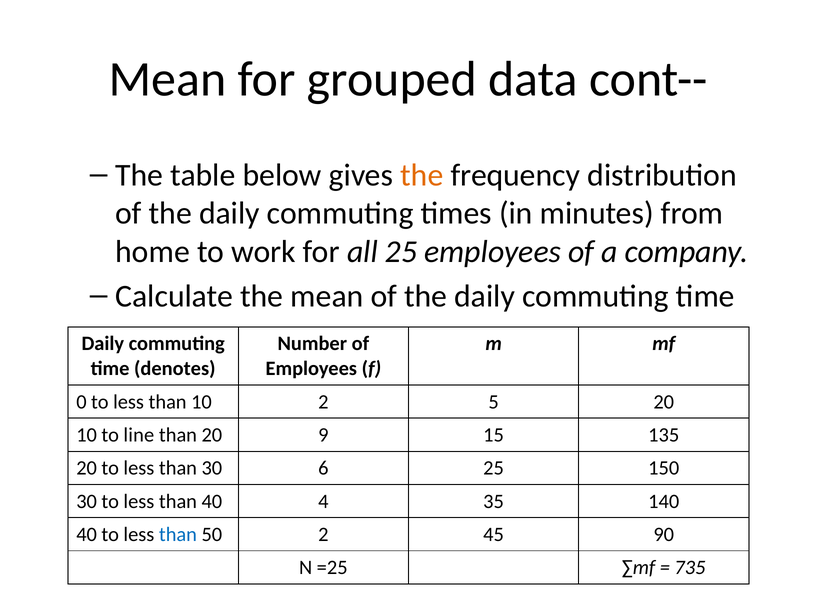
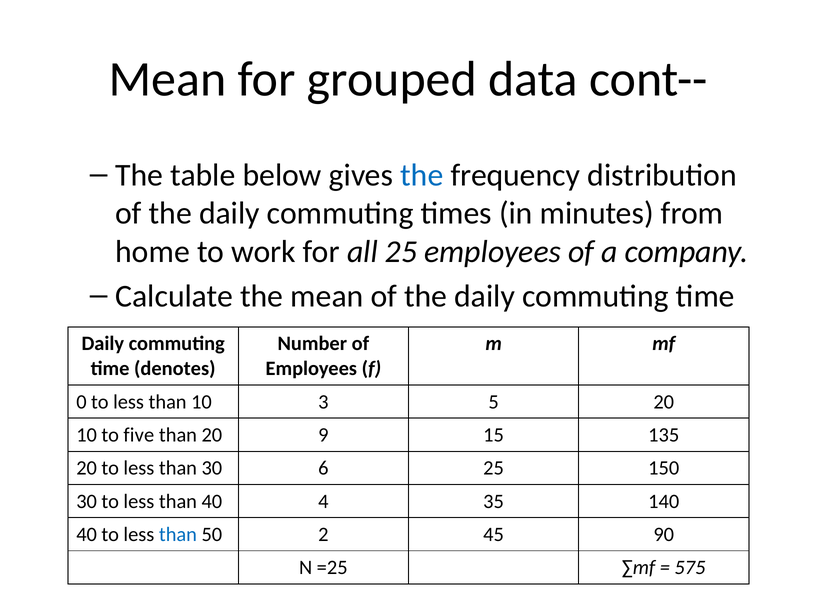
the at (422, 175) colour: orange -> blue
10 2: 2 -> 3
line: line -> five
735: 735 -> 575
